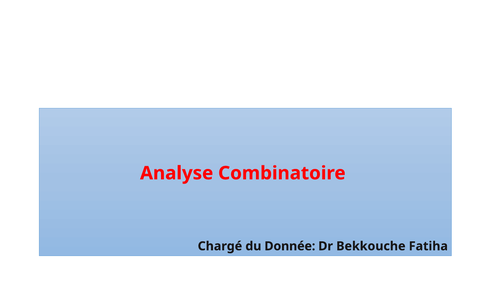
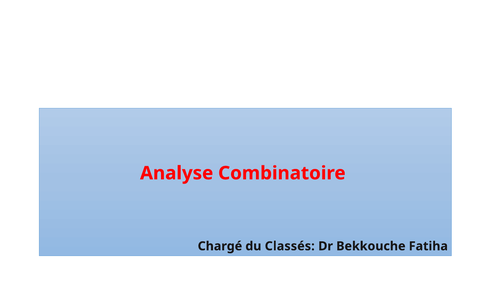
Donnée: Donnée -> Classés
